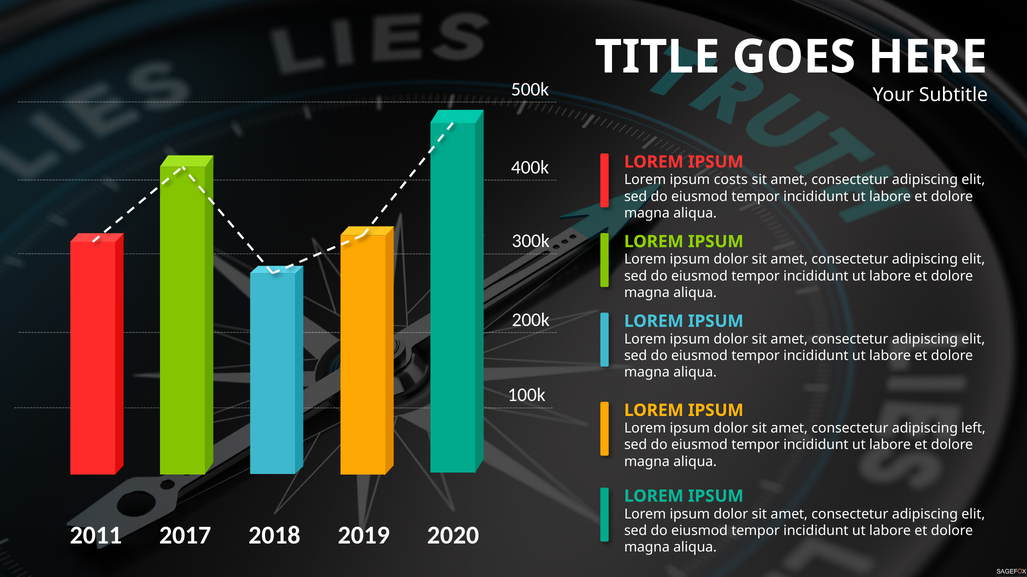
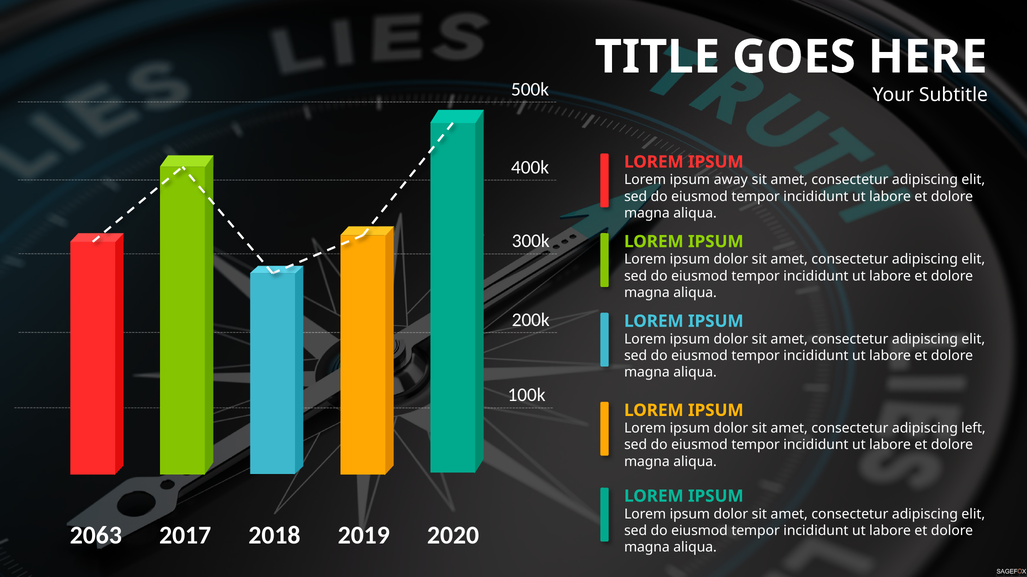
costs: costs -> away
2011: 2011 -> 2063
